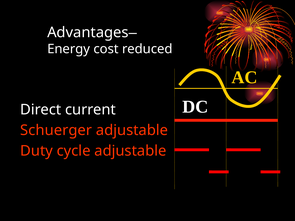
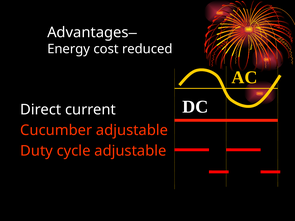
Schuerger: Schuerger -> Cucumber
